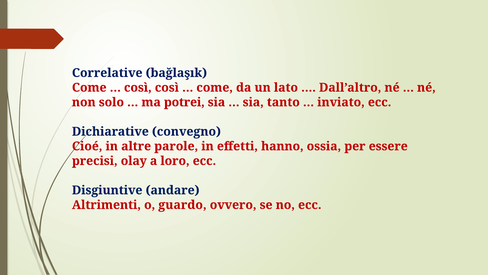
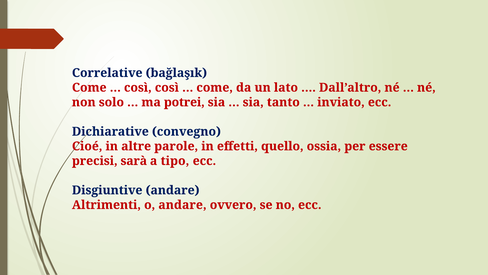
hanno: hanno -> quello
olay: olay -> sarà
loro: loro -> tipo
o guardo: guardo -> andare
